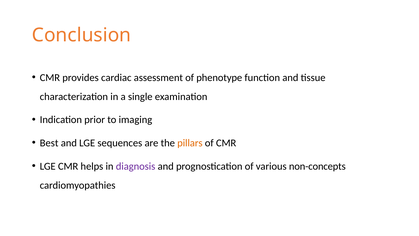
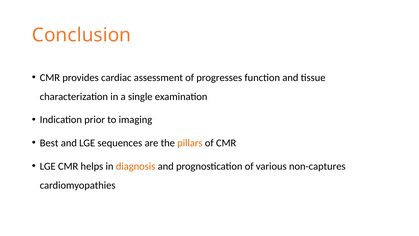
phenotype: phenotype -> progresses
diagnosis colour: purple -> orange
non-concepts: non-concepts -> non-captures
